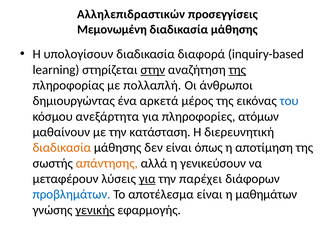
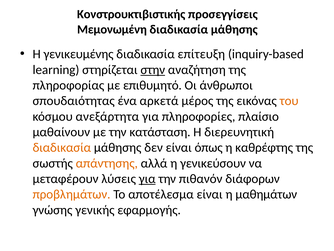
Αλληλεπιδραστικών: Αλληλεπιδραστικών -> Κονστρουκτιβιστικής
υπολογίσουν: υπολογίσουν -> γενικευμένης
διαφορά: διαφορά -> επίτευξη
της at (237, 70) underline: present -> none
πολλαπλή: πολλαπλή -> επιθυμητό
δημιουργώντας: δημιουργώντας -> σπουδαιότητας
του colour: blue -> orange
ατόμων: ατόμων -> πλαίσιο
αποτίμηση: αποτίμηση -> καθρέφτης
παρέχει: παρέχει -> πιθανόν
προβλημάτων colour: blue -> orange
γενικής underline: present -> none
